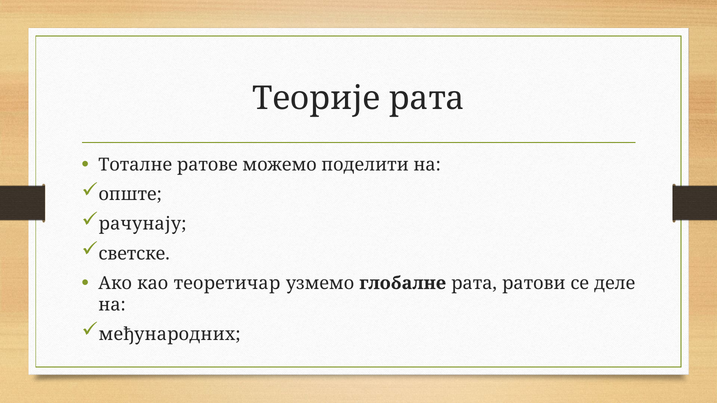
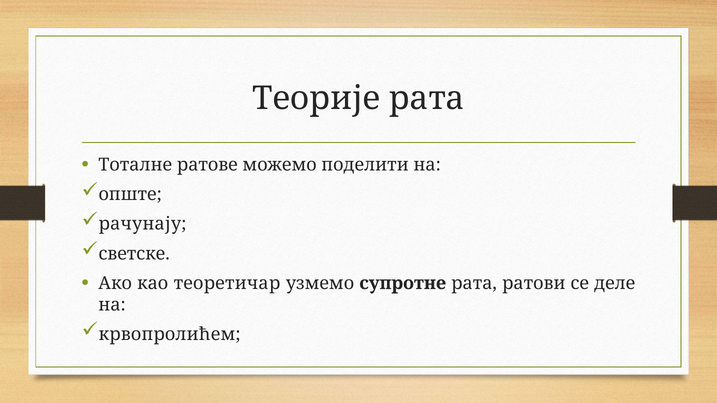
глобалне: глобалне -> супротне
међународних: међународних -> крвопролићем
